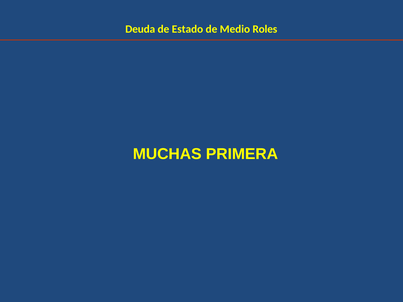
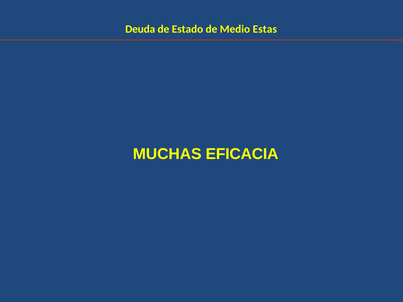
Roles: Roles -> Estas
PRIMERA: PRIMERA -> EFICACIA
